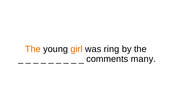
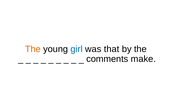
girl colour: orange -> blue
ring: ring -> that
many: many -> make
